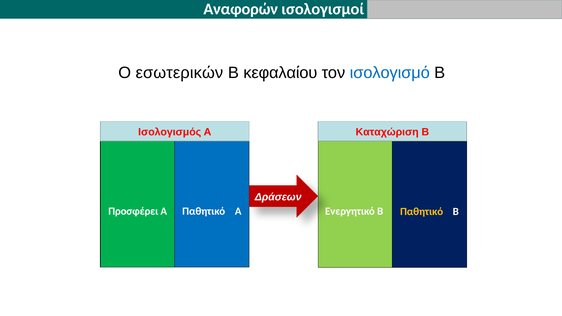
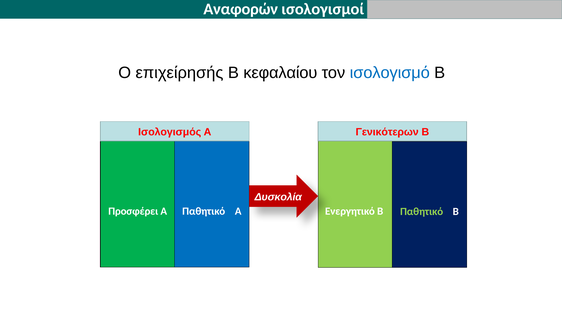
εσωτερικών: εσωτερικών -> επιχείρησής
Καταχώριση: Καταχώριση -> Γενικότερων
Δράσεων: Δράσεων -> Δυσκολία
Παθητικό at (422, 212) colour: yellow -> light green
